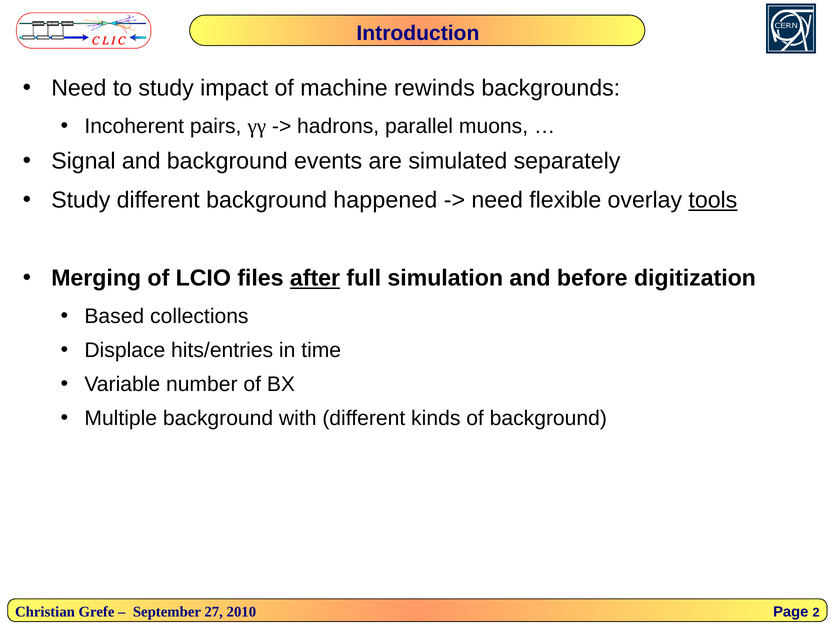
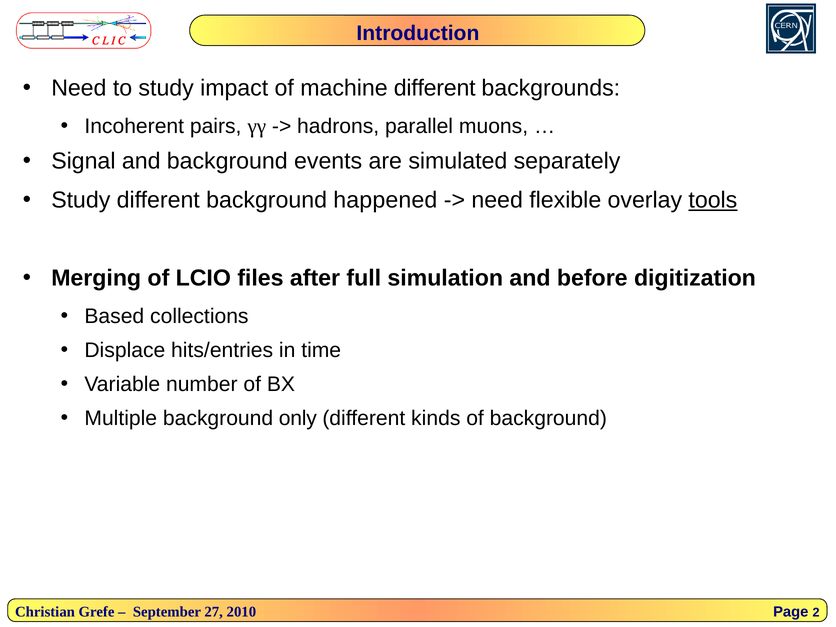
machine rewinds: rewinds -> different
after underline: present -> none
with: with -> only
